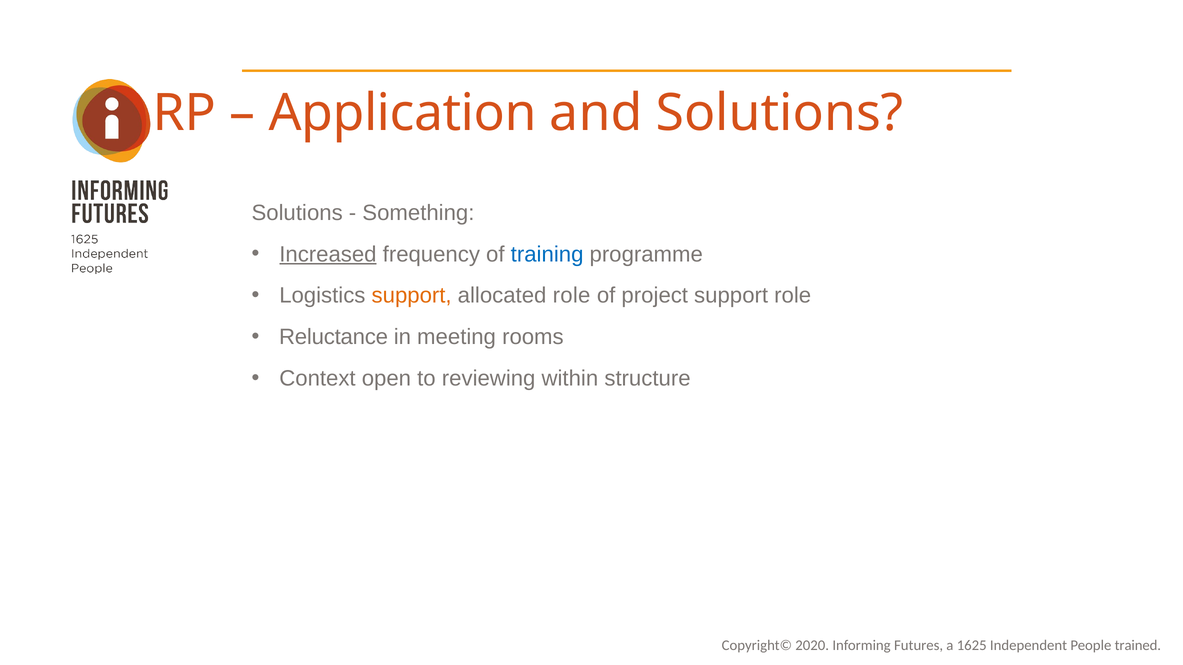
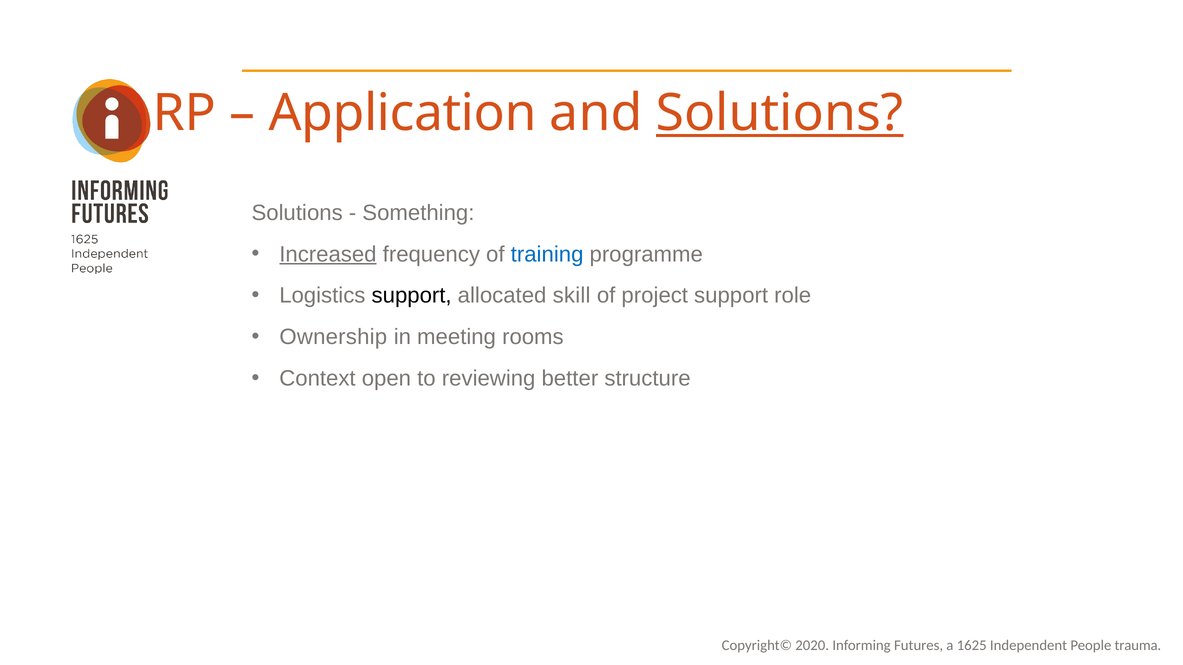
Solutions at (780, 113) underline: none -> present
support at (412, 296) colour: orange -> black
allocated role: role -> skill
Reluctance: Reluctance -> Ownership
within: within -> better
trained: trained -> trauma
